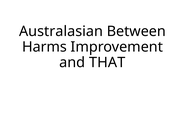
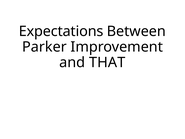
Australasian: Australasian -> Expectations
Harms: Harms -> Parker
